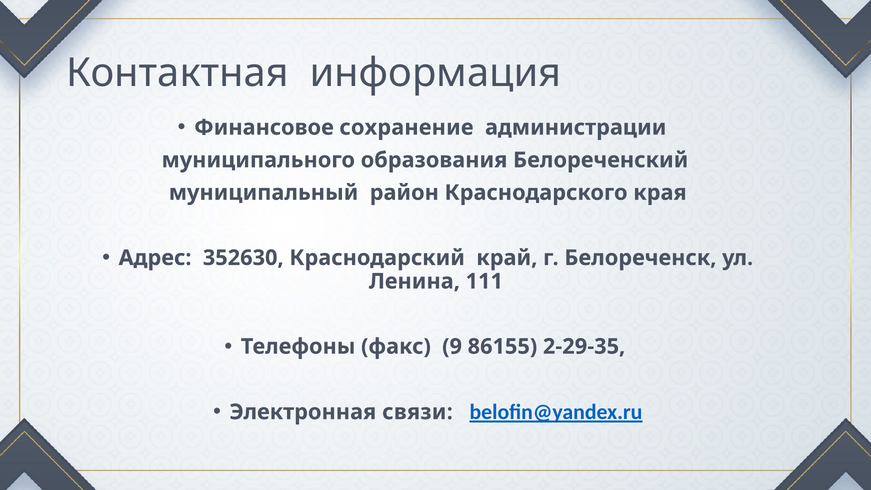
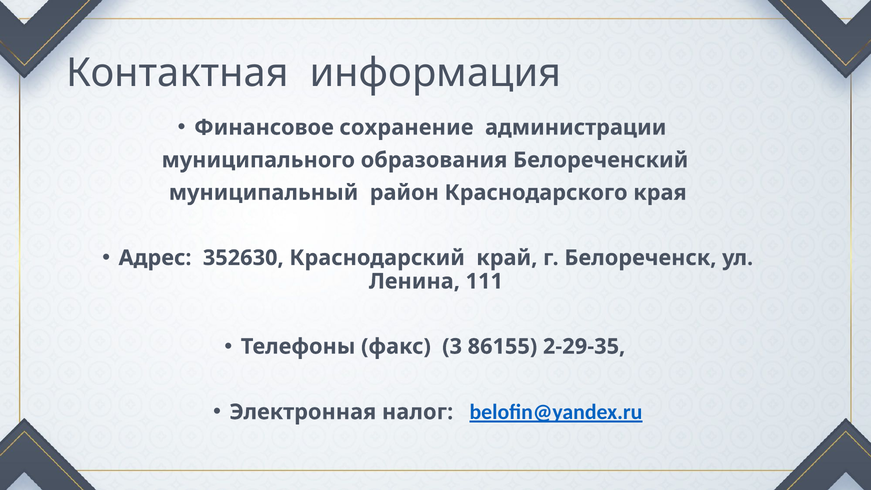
9: 9 -> 3
связи: связи -> налог
